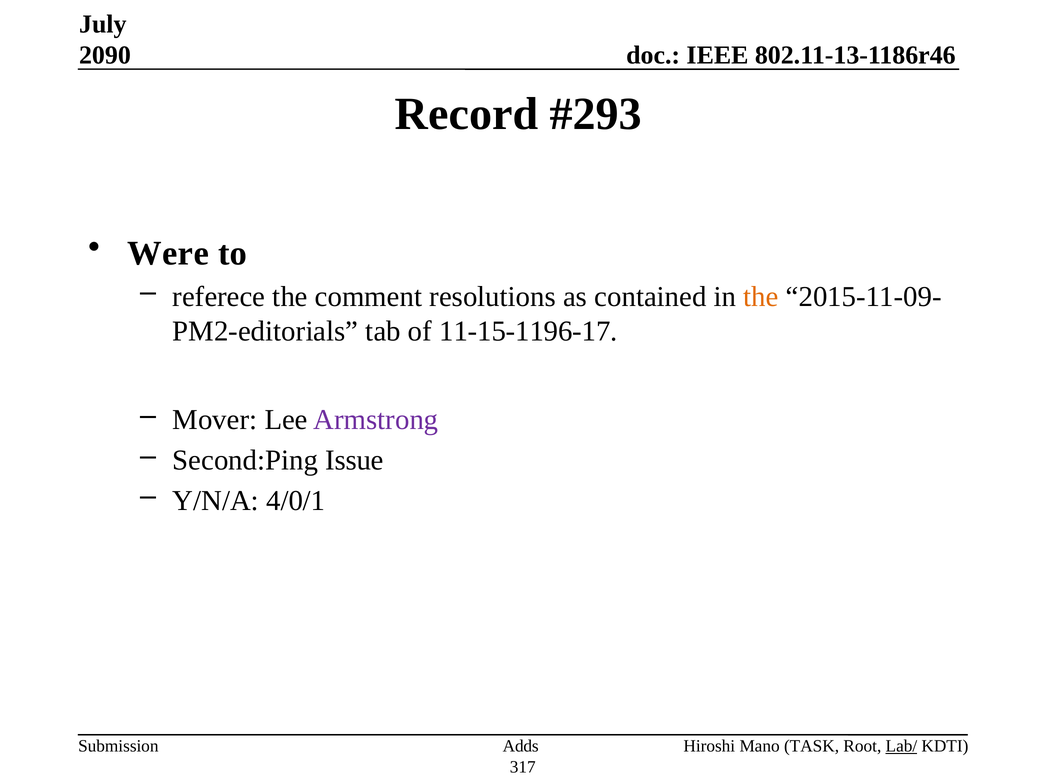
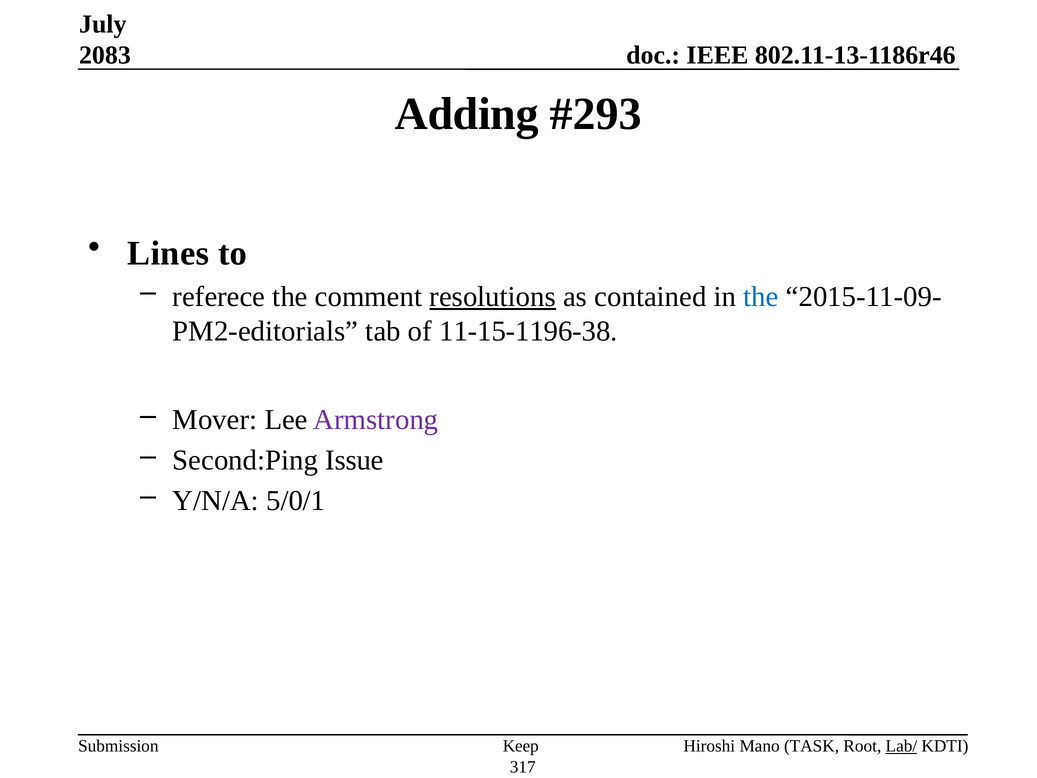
2090: 2090 -> 2083
Record: Record -> Adding
Were: Were -> Lines
resolutions underline: none -> present
the at (761, 296) colour: orange -> blue
11-15-1196-17: 11-15-1196-17 -> 11-15-1196-38
4/0/1: 4/0/1 -> 5/0/1
Adds: Adds -> Keep
